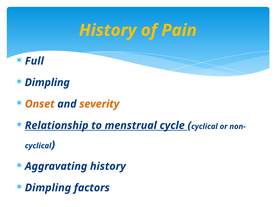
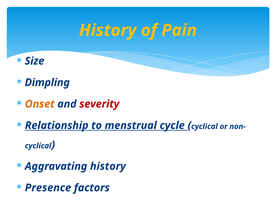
Full: Full -> Size
severity colour: orange -> red
Dimpling at (48, 188): Dimpling -> Presence
